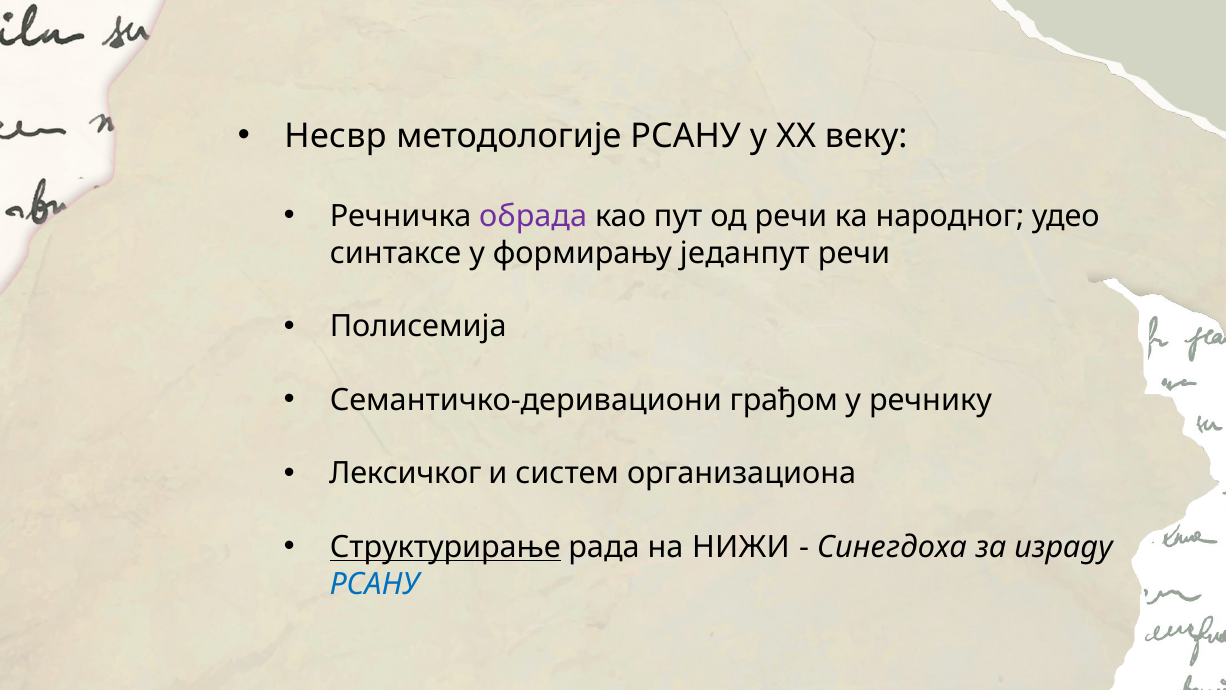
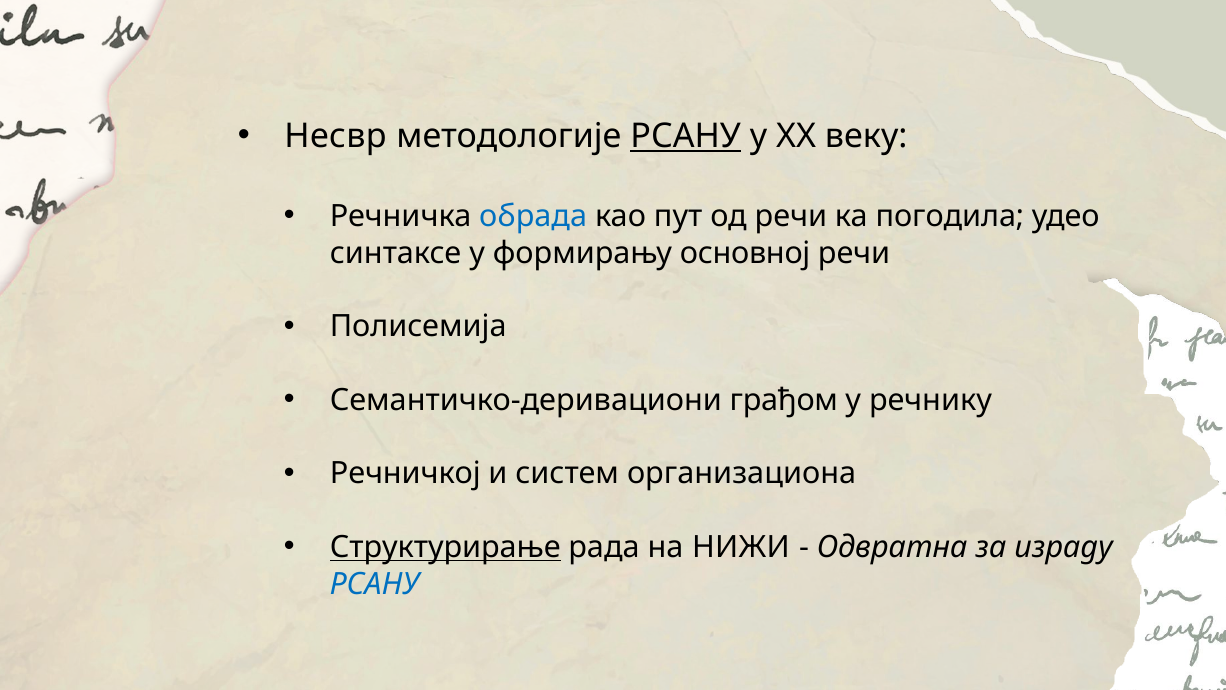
РСАНУ at (686, 137) underline: none -> present
обрада colour: purple -> blue
народног: народног -> погодила
једанпут: једанпут -> основној
Лексичког: Лексичког -> Речничкој
Синегдоха: Синегдоха -> Одвратна
